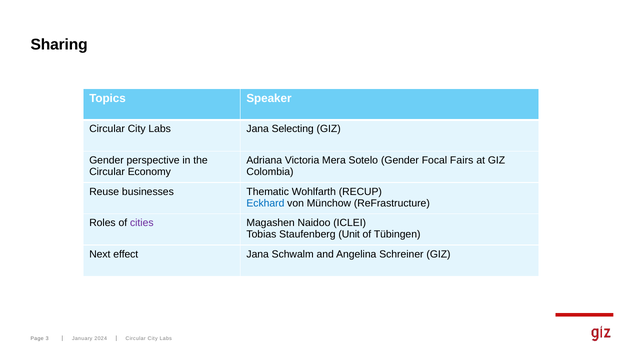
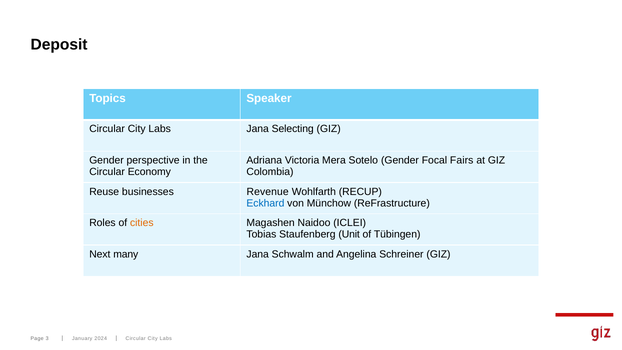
Sharing: Sharing -> Deposit
Thematic: Thematic -> Revenue
cities colour: purple -> orange
effect: effect -> many
